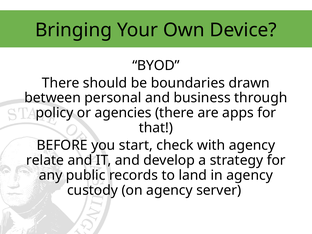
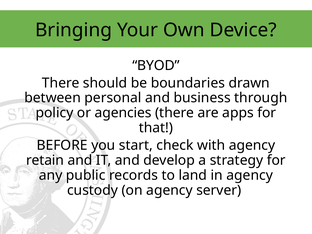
relate: relate -> retain
